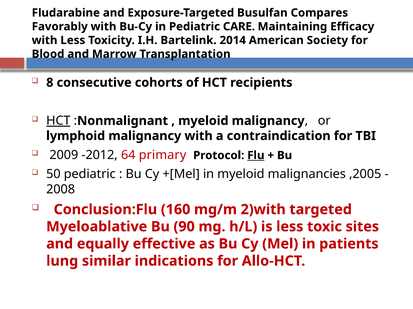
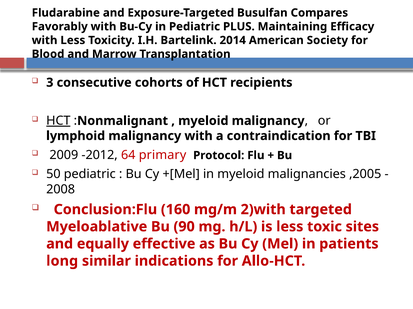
CARE: CARE -> PLUS
8: 8 -> 3
Flu underline: present -> none
lung: lung -> long
